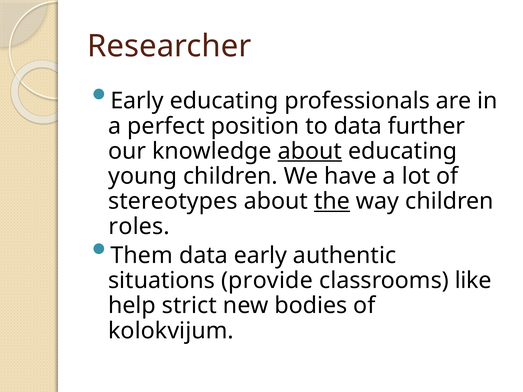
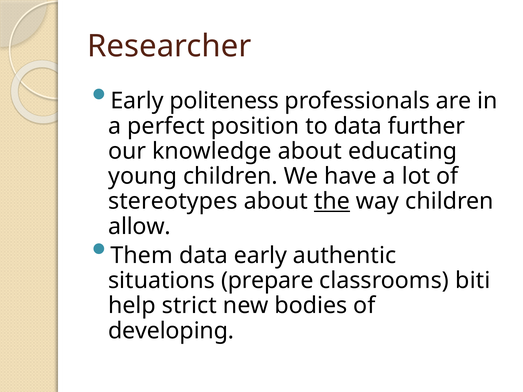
Early educating: educating -> politeness
about at (310, 151) underline: present -> none
roles: roles -> allow
provide: provide -> prepare
like: like -> biti
kolokvijum: kolokvijum -> developing
